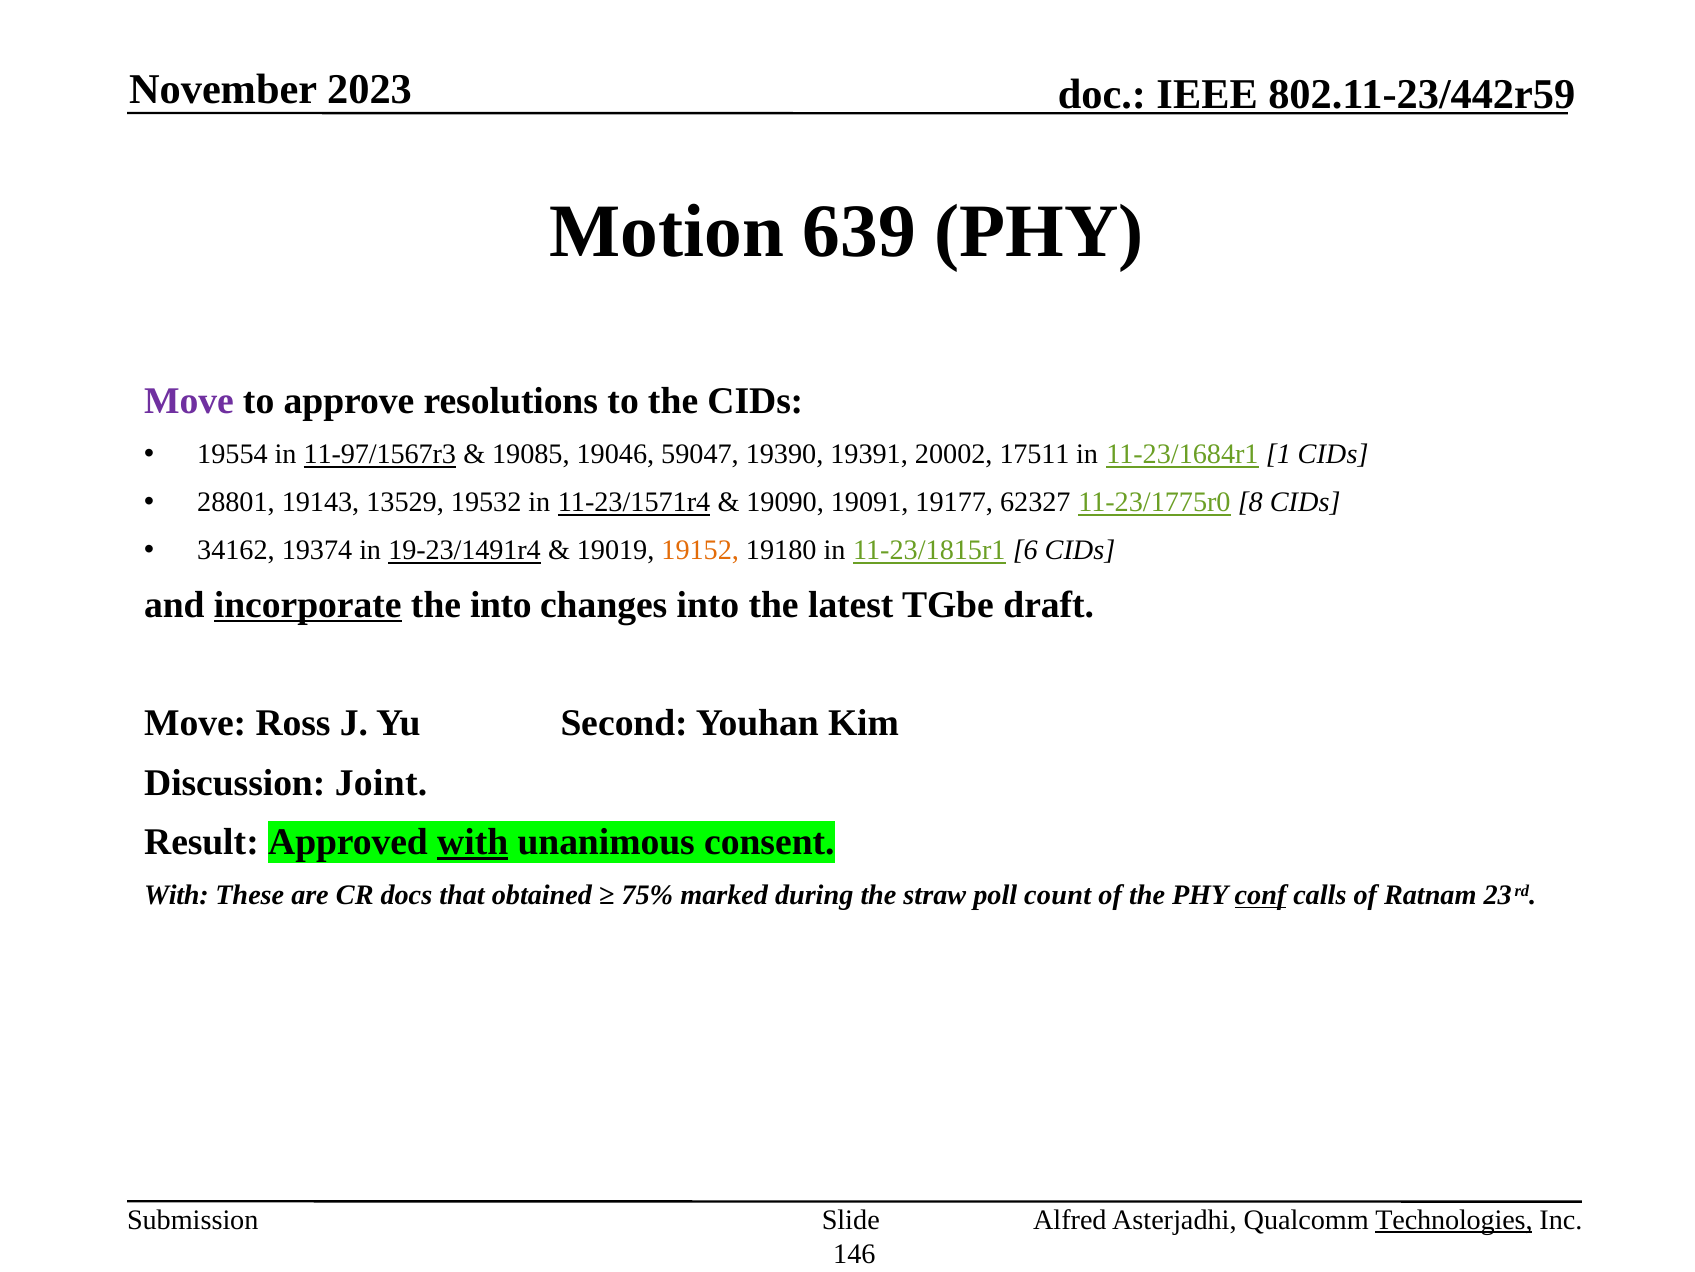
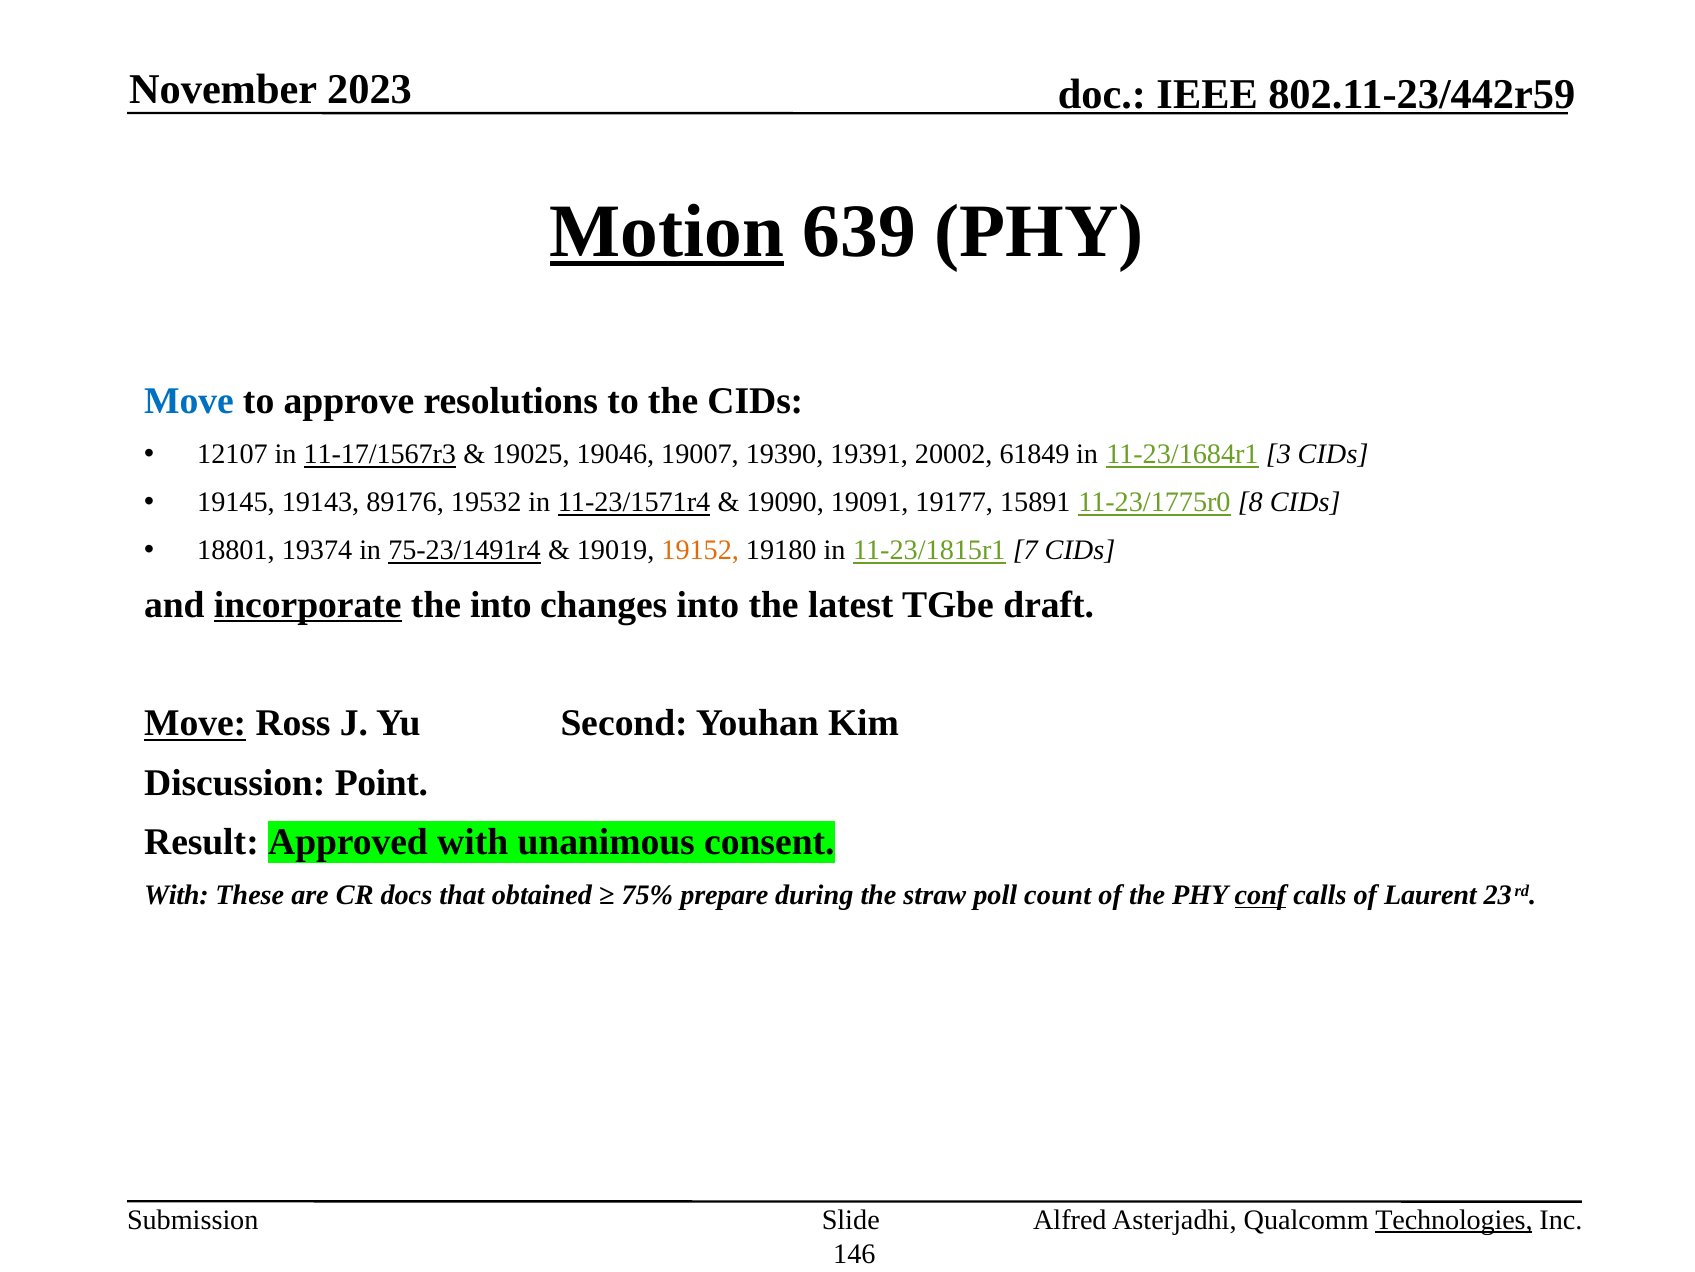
Motion underline: none -> present
Move at (189, 401) colour: purple -> blue
19554: 19554 -> 12107
11-97/1567r3: 11-97/1567r3 -> 11-17/1567r3
19085: 19085 -> 19025
59047: 59047 -> 19007
17511: 17511 -> 61849
1: 1 -> 3
28801: 28801 -> 19145
13529: 13529 -> 89176
62327: 62327 -> 15891
34162: 34162 -> 18801
19-23/1491r4: 19-23/1491r4 -> 75-23/1491r4
6: 6 -> 7
Move at (195, 723) underline: none -> present
Joint: Joint -> Point
with at (473, 842) underline: present -> none
marked: marked -> prepare
Ratnam: Ratnam -> Laurent
